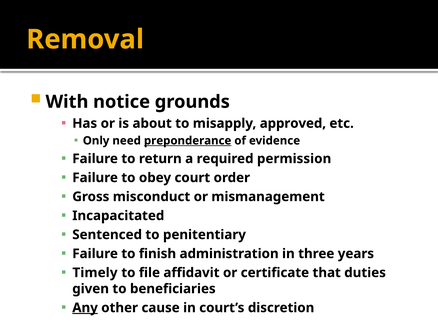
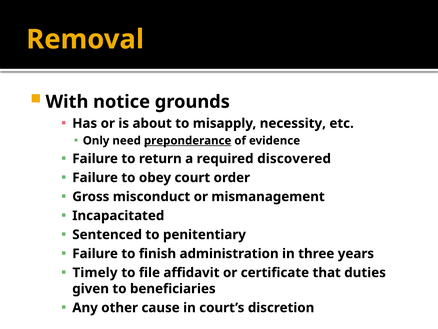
approved: approved -> necessity
permission: permission -> discovered
Any underline: present -> none
